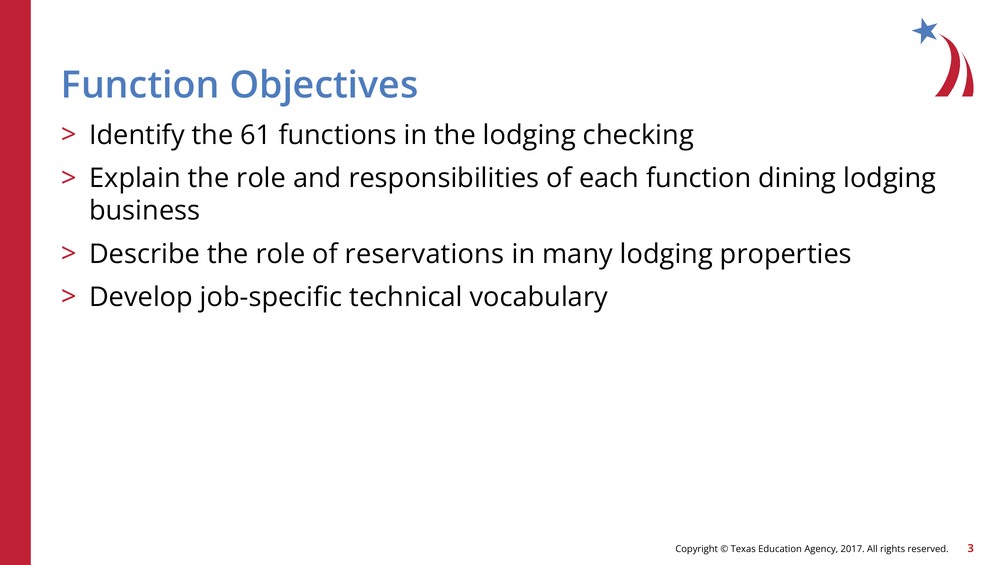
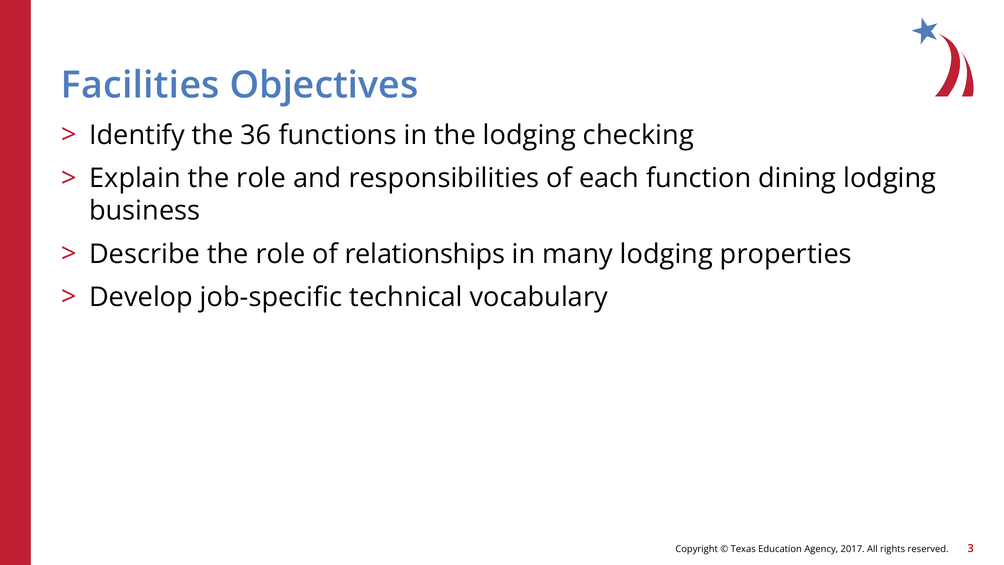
Function at (140, 85): Function -> Facilities
61: 61 -> 36
reservations: reservations -> relationships
